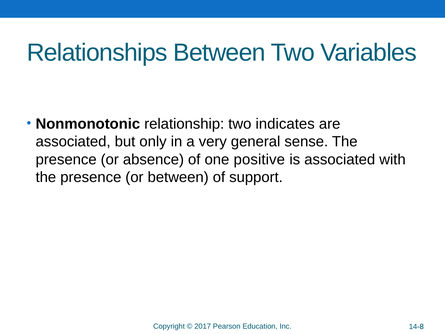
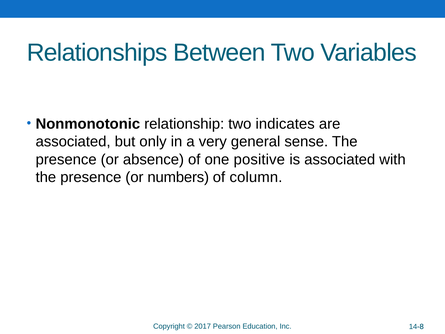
or between: between -> numbers
support: support -> column
